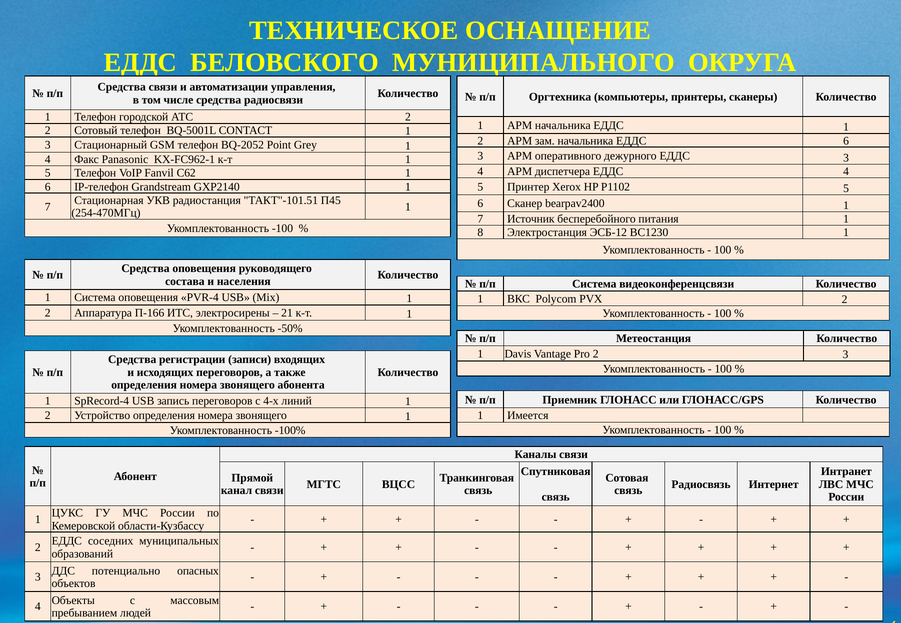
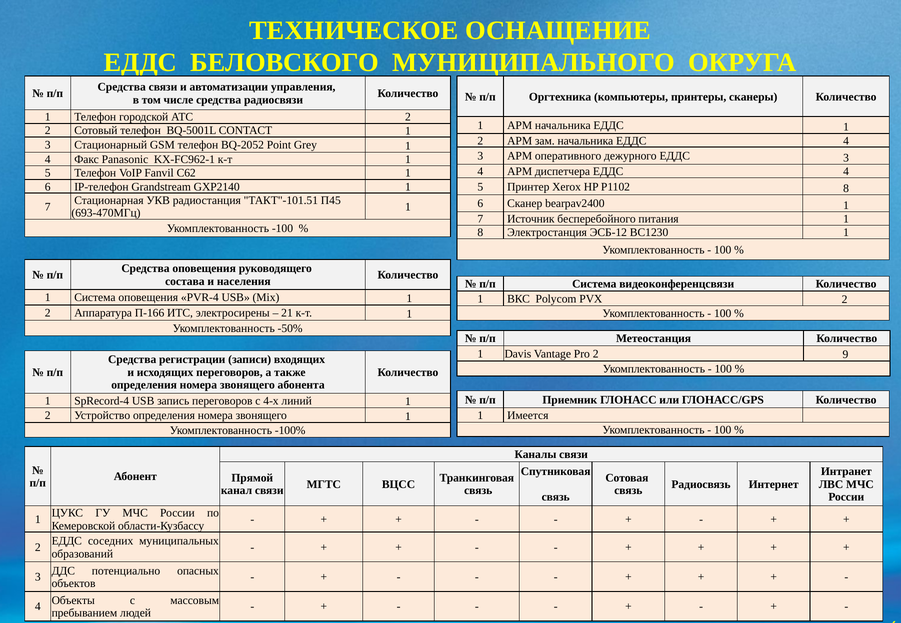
начальника ЕДДС 6: 6 -> 4
P1102 5: 5 -> 8
254-470МГц: 254-470МГц -> 693-470МГц
2 3: 3 -> 9
